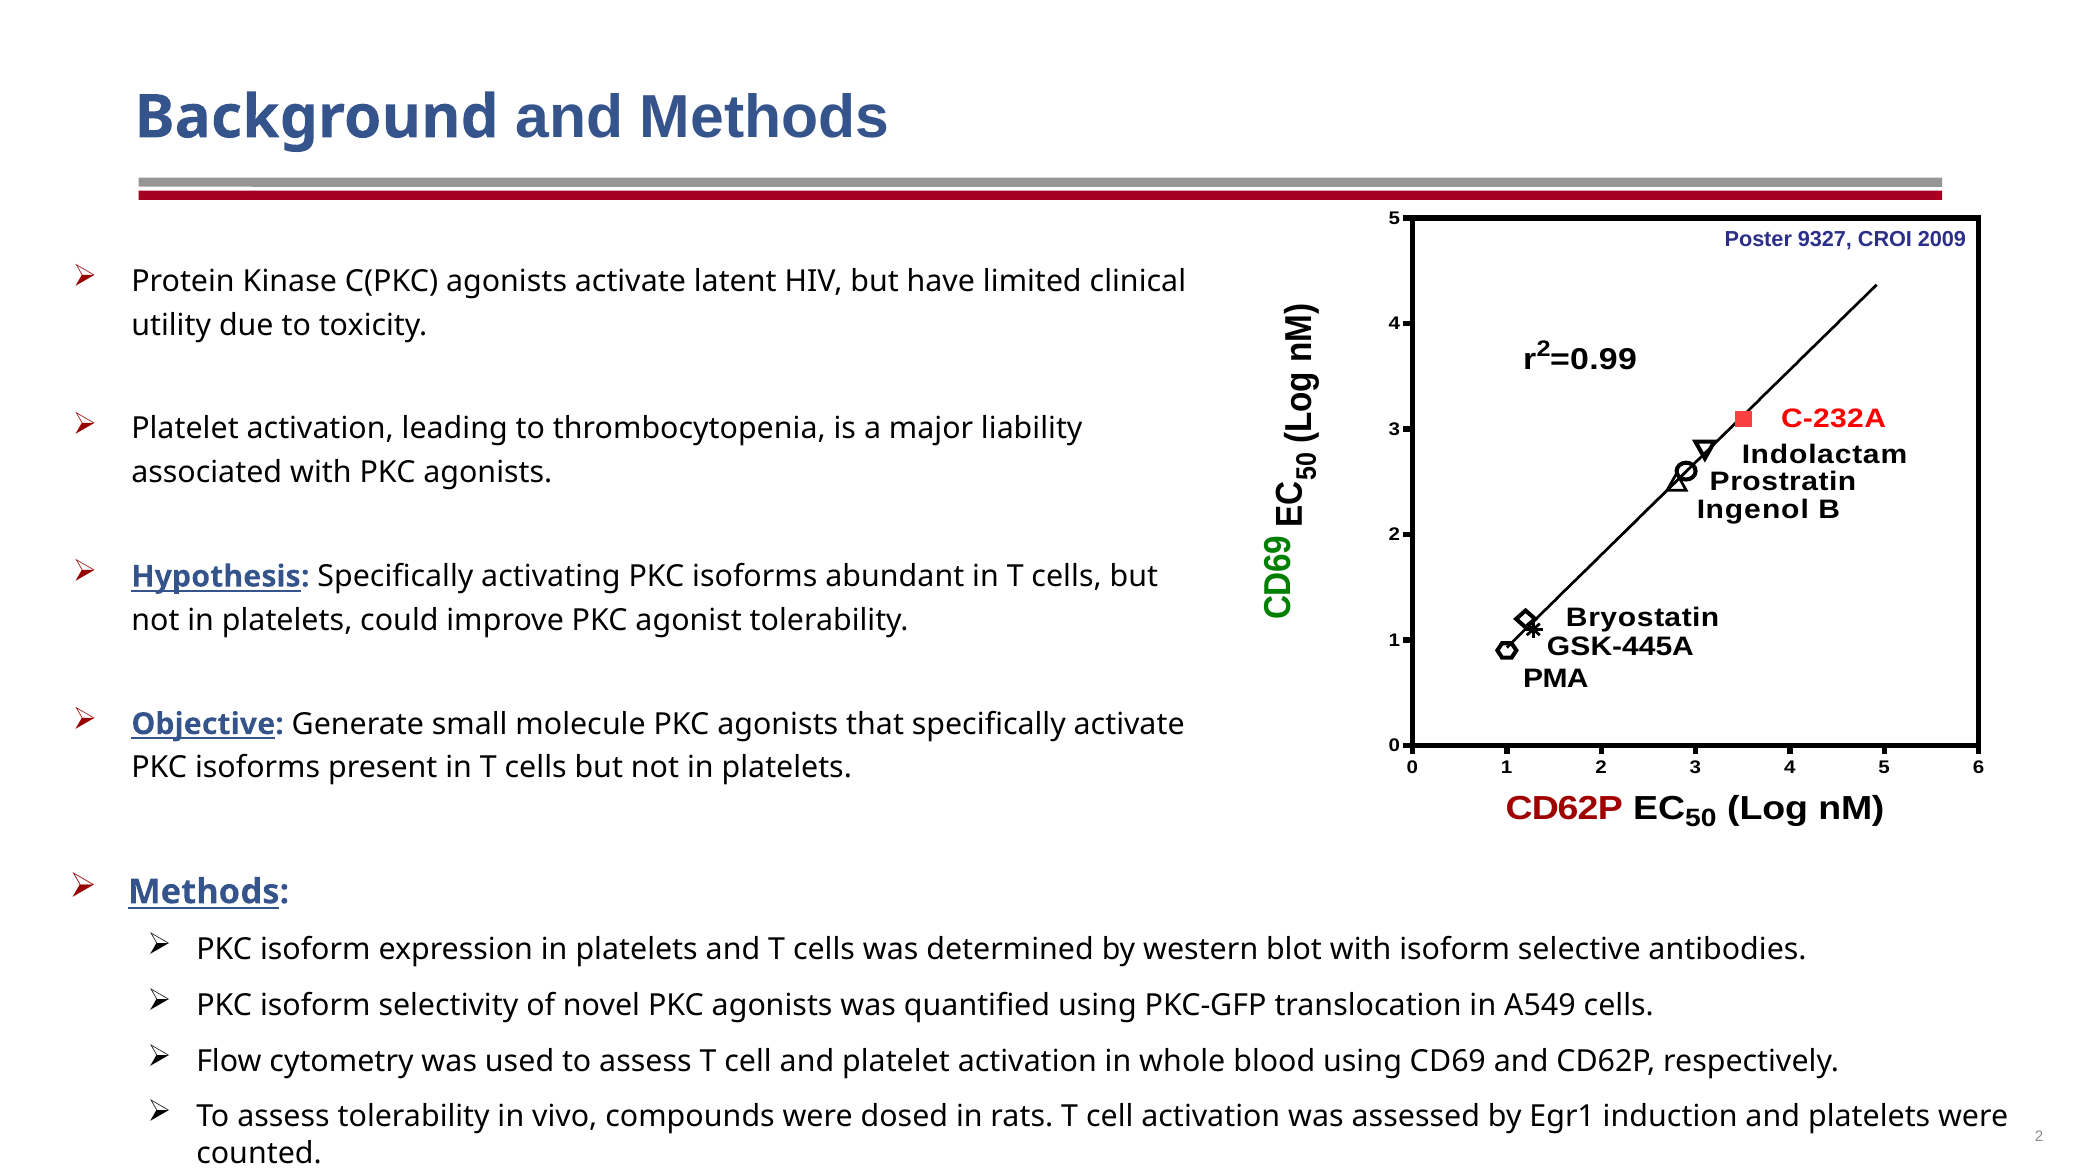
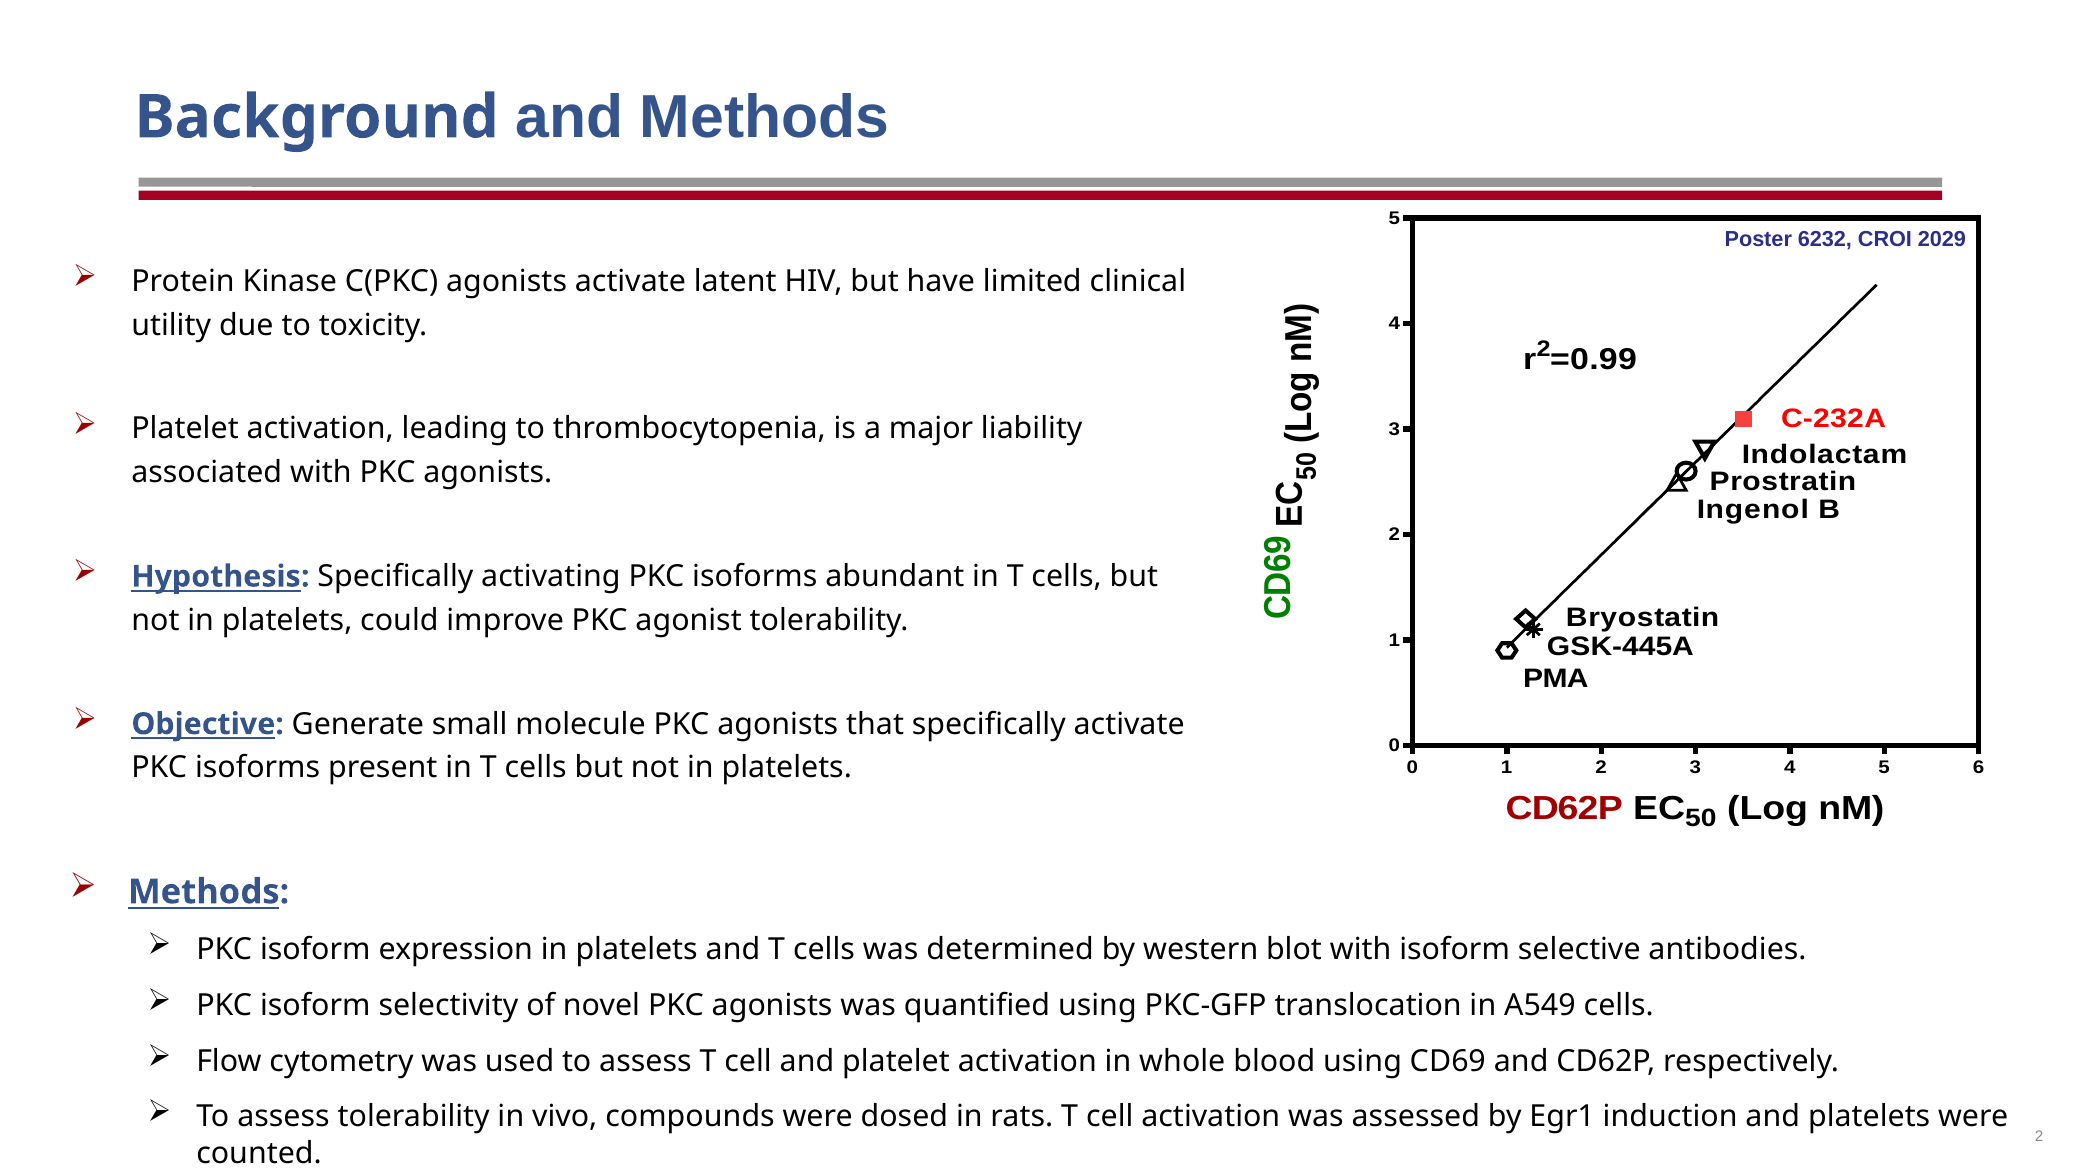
9327: 9327 -> 6232
2009: 2009 -> 2029
